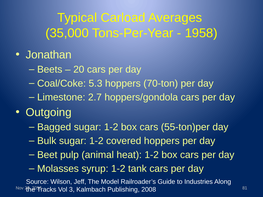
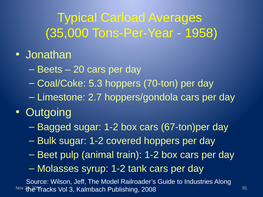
55-ton)per: 55-ton)per -> 67-ton)per
heat: heat -> train
